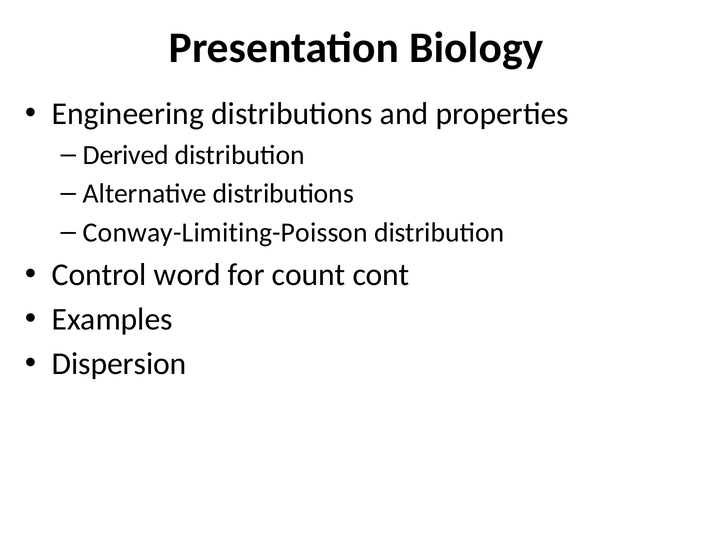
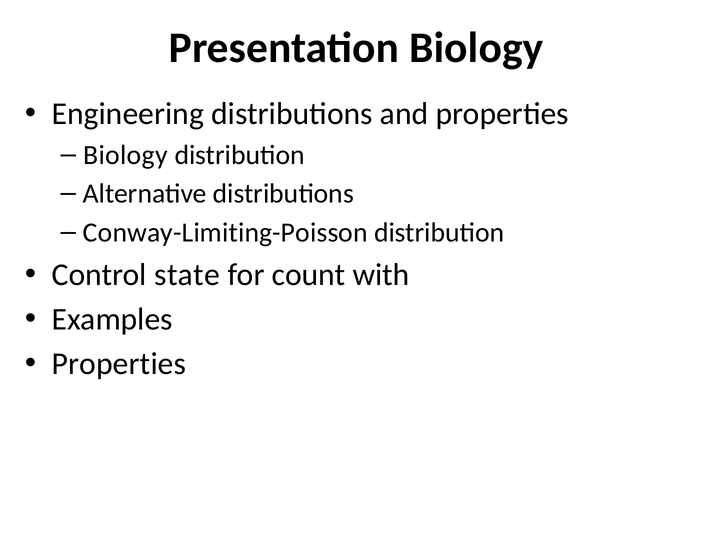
Derived at (126, 155): Derived -> Biology
word: word -> state
cont: cont -> with
Dispersion at (119, 364): Dispersion -> Properties
